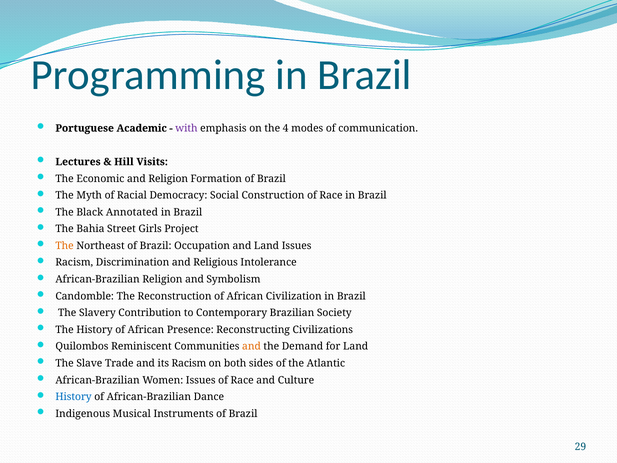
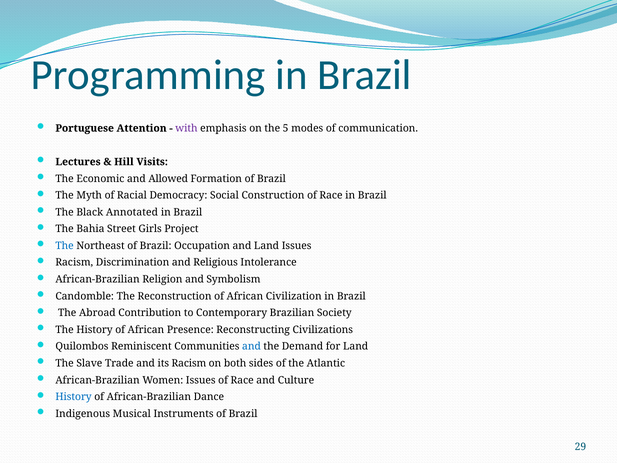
Academic: Academic -> Attention
4: 4 -> 5
and Religion: Religion -> Allowed
The at (65, 246) colour: orange -> blue
Slavery: Slavery -> Abroad
and at (251, 346) colour: orange -> blue
